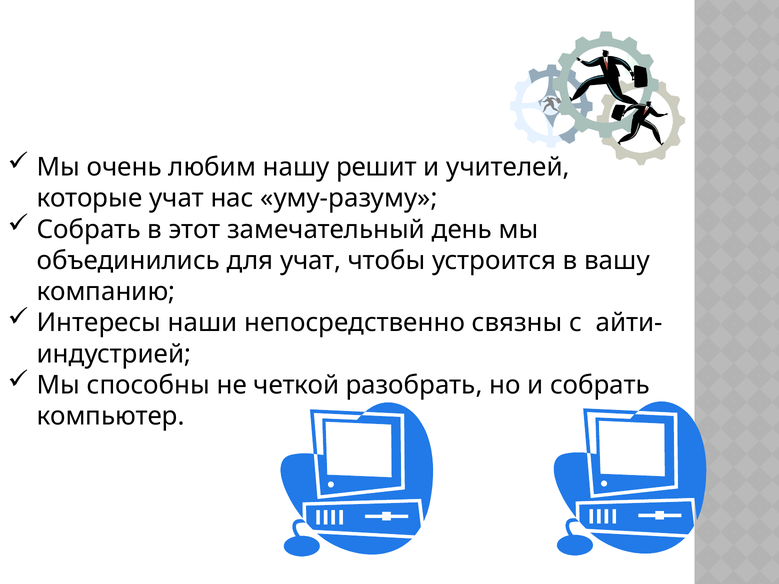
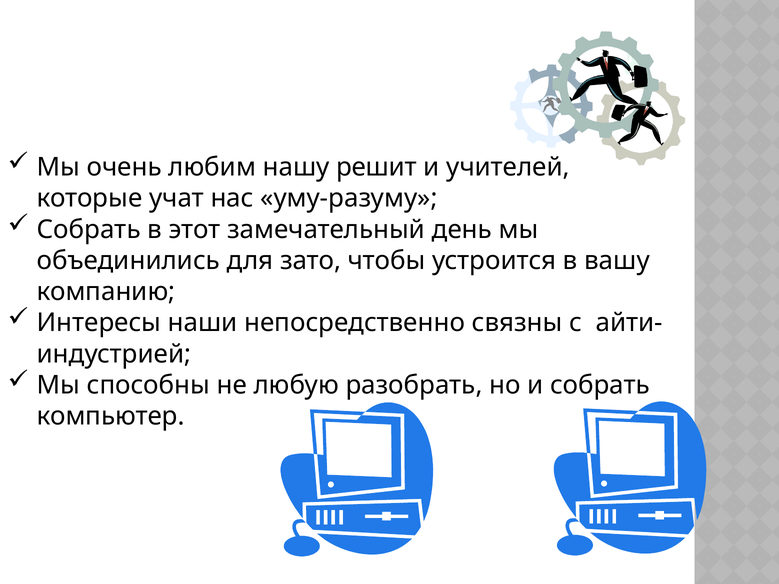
для учат: учат -> зато
четкой: четкой -> любую
